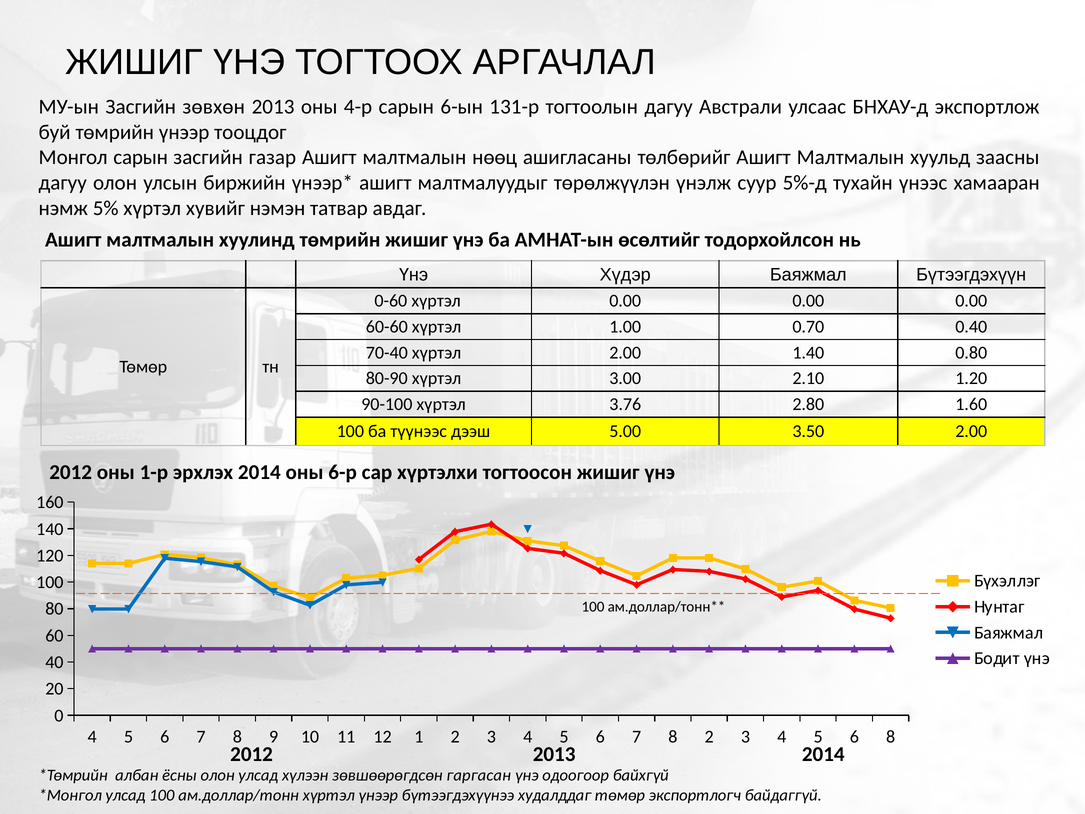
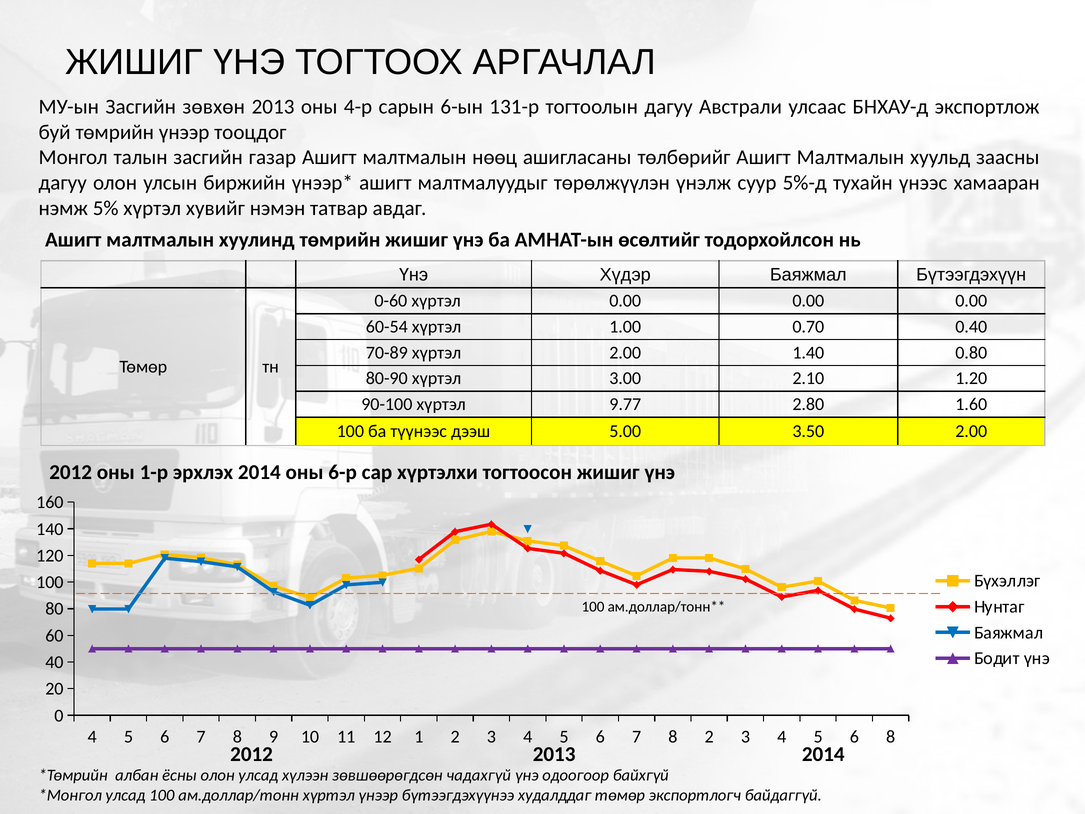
Монгол сарын: сарын -> талын
60-60: 60-60 -> 60-54
70-40: 70-40 -> 70-89
3.76: 3.76 -> 9.77
гаргасан: гаргасан -> чадахгүй
